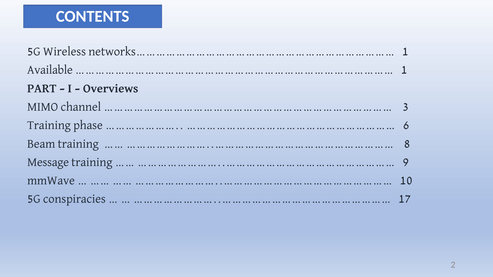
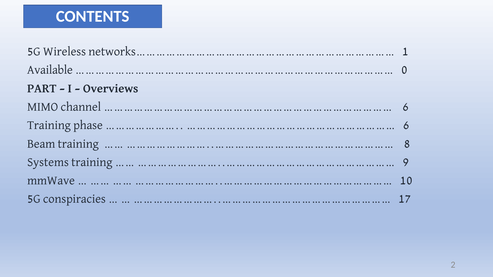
1 at (404, 70): 1 -> 0
3 at (406, 107): 3 -> 6
Message: Message -> Systems
